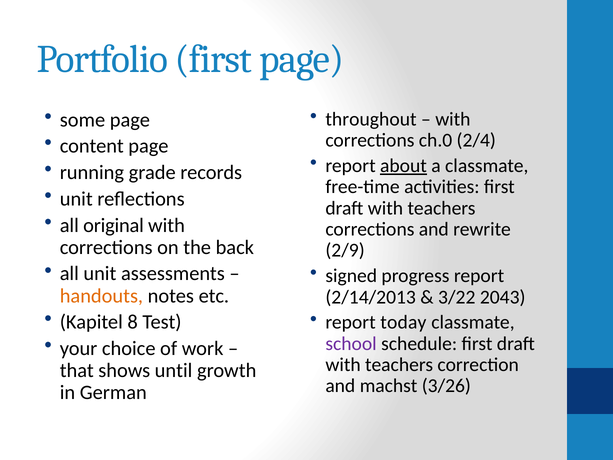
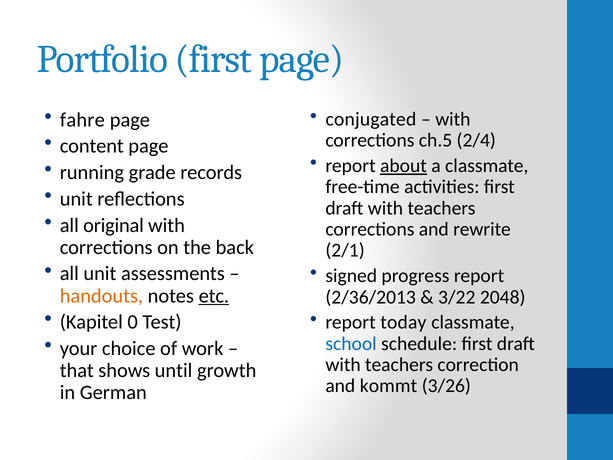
some: some -> fahre
throughout: throughout -> conjugated
ch.0: ch.0 -> ch.5
2/9: 2/9 -> 2/1
etc underline: none -> present
2/14/2013: 2/14/2013 -> 2/36/2013
2043: 2043 -> 2048
8: 8 -> 0
school colour: purple -> blue
machst: machst -> kommt
